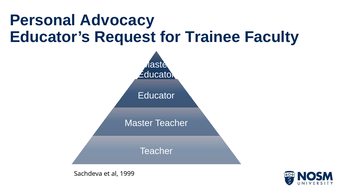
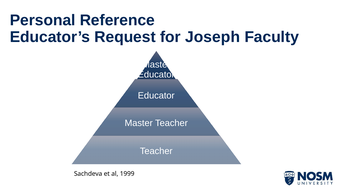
Advocacy: Advocacy -> Reference
Trainee: Trainee -> Joseph
